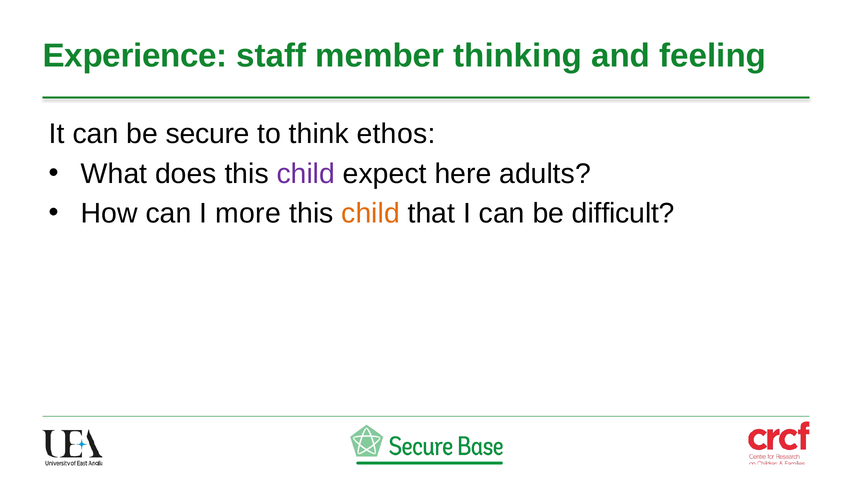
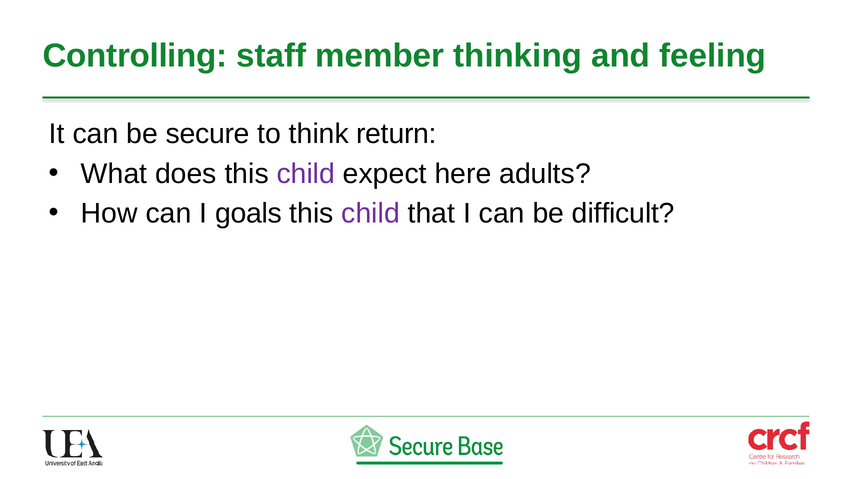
Experience: Experience -> Controlling
ethos: ethos -> return
more: more -> goals
child at (371, 214) colour: orange -> purple
